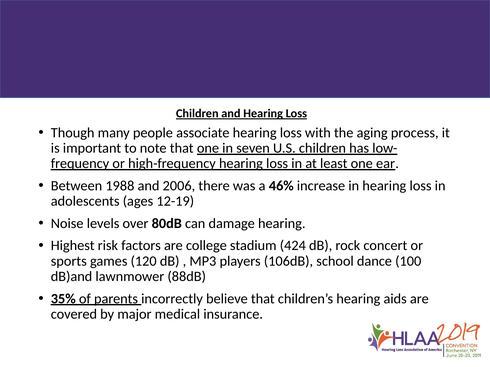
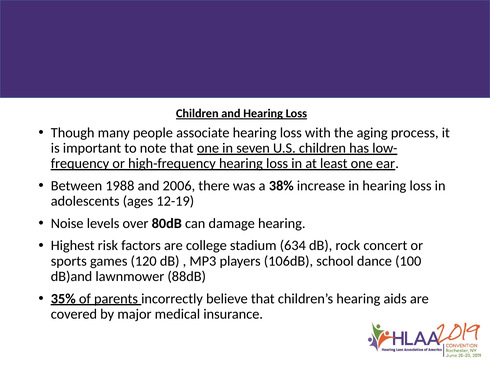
46%: 46% -> 38%
424: 424 -> 634
